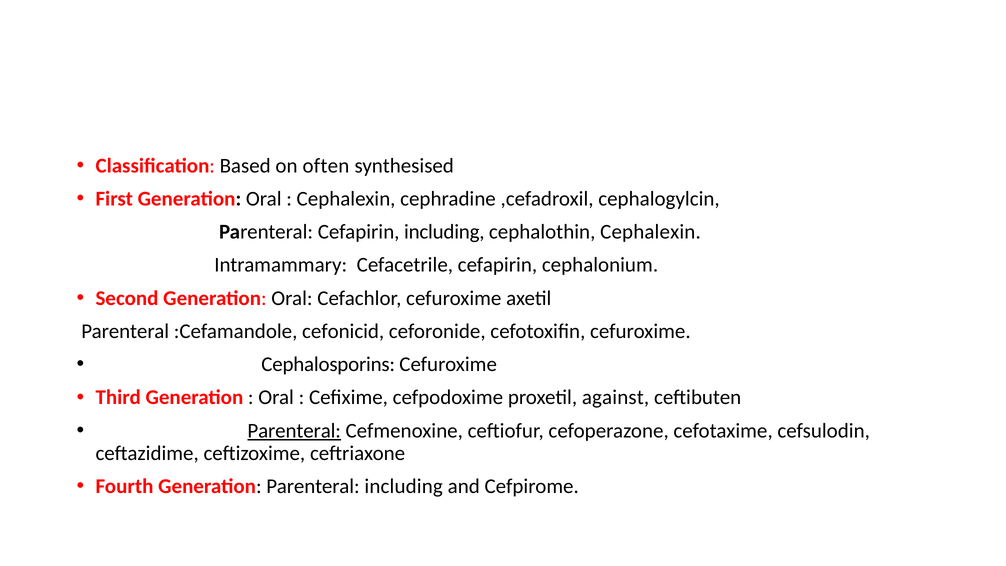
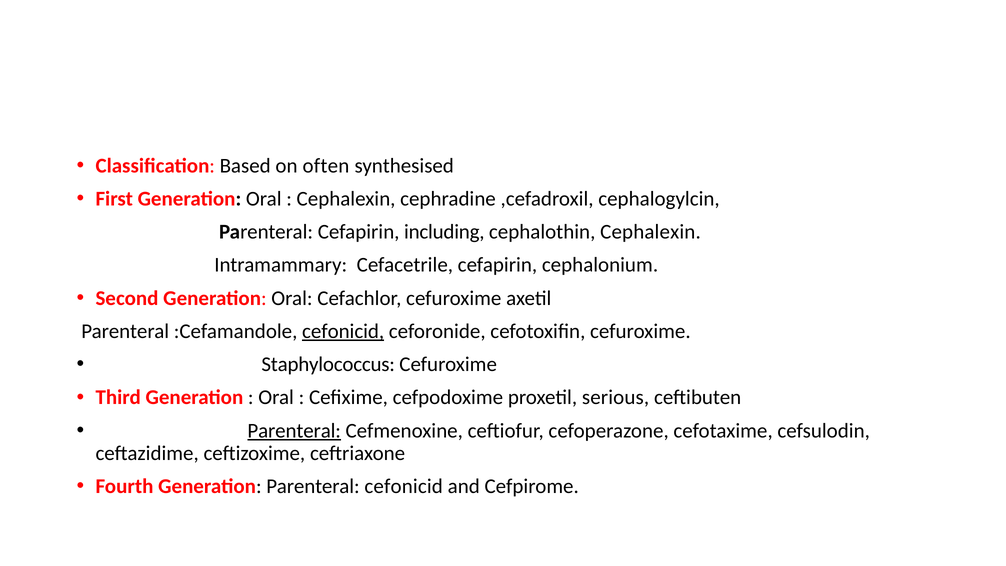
cefonicid at (343, 331) underline: none -> present
Cephalosporins: Cephalosporins -> Staphylococcus
against: against -> serious
Parenteral including: including -> cefonicid
